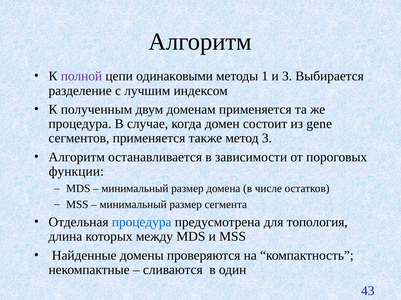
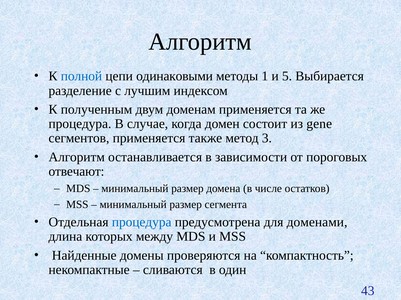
полной colour: purple -> blue
и 3: 3 -> 5
функции: функции -> отвечают
топология: топология -> доменами
